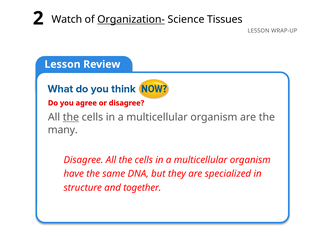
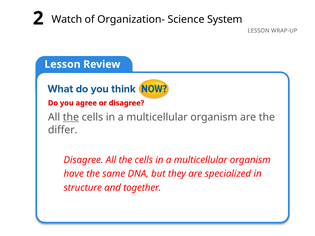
Organization- underline: present -> none
Tissues: Tissues -> System
many: many -> differ
